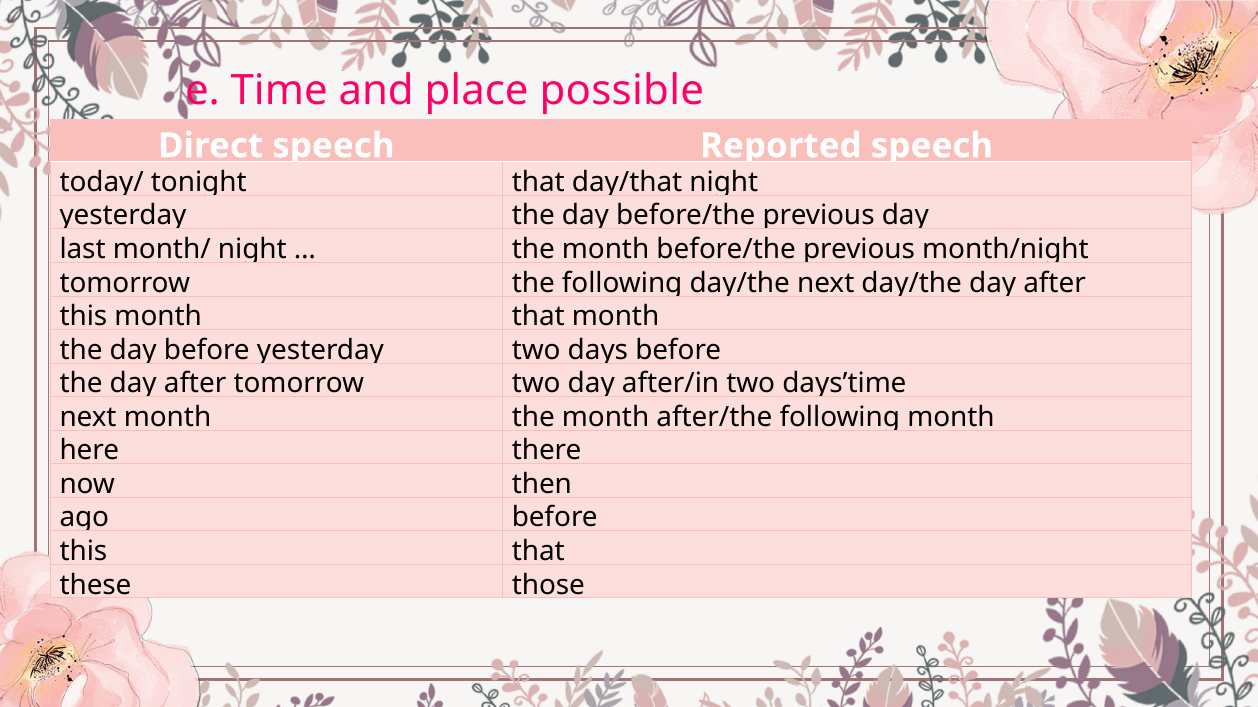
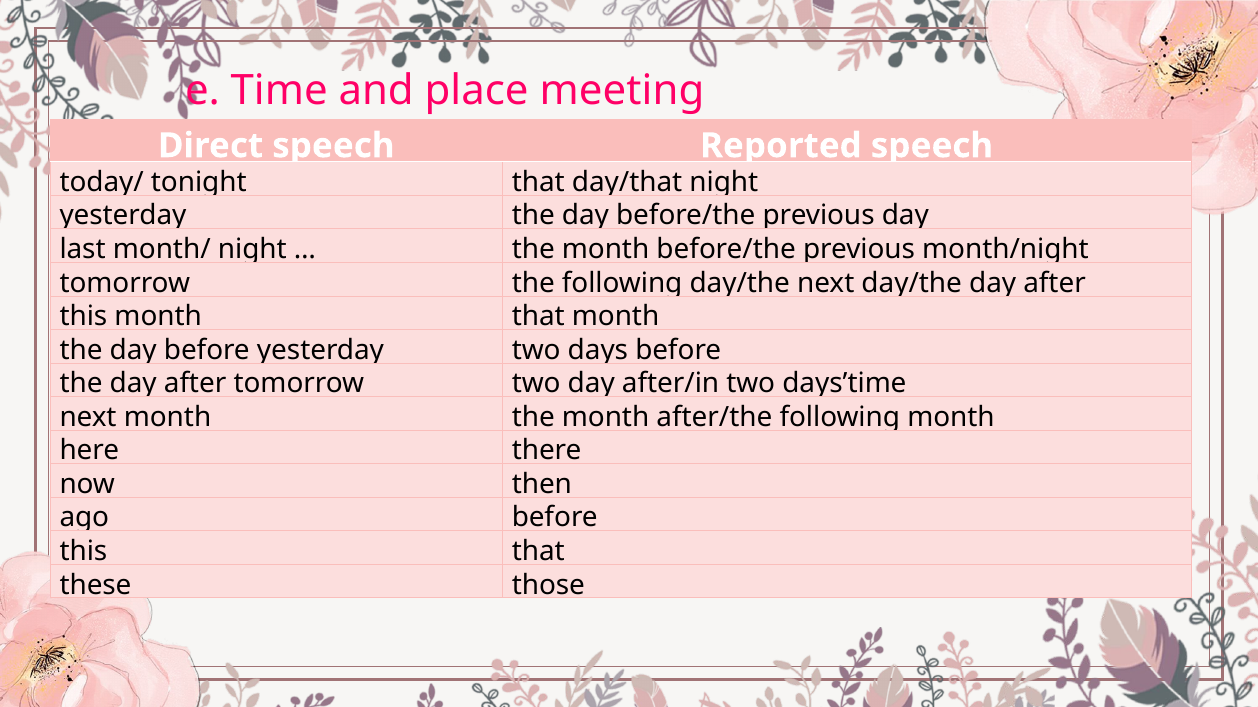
possible: possible -> meeting
